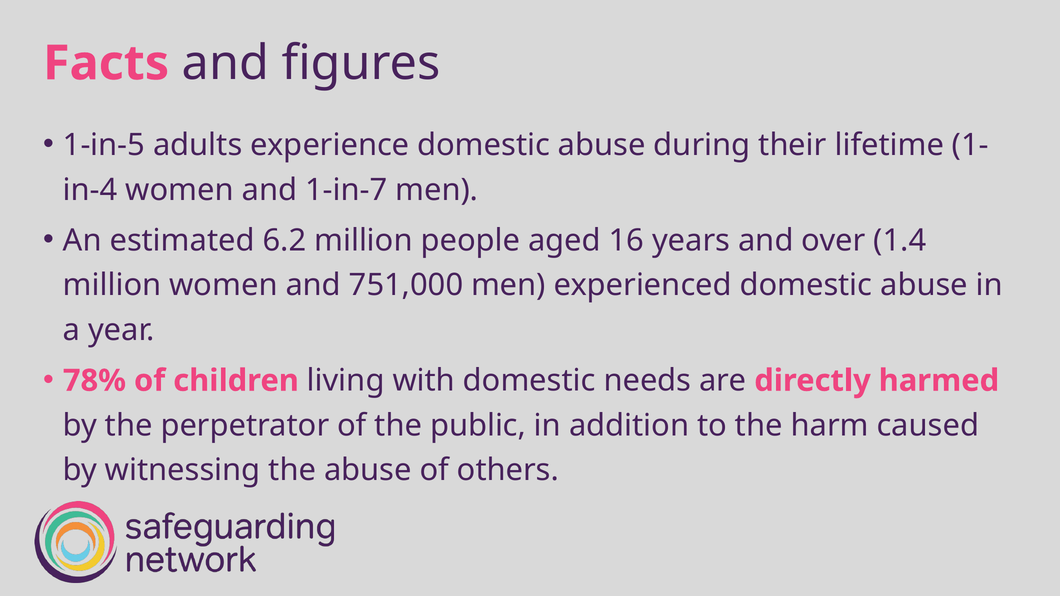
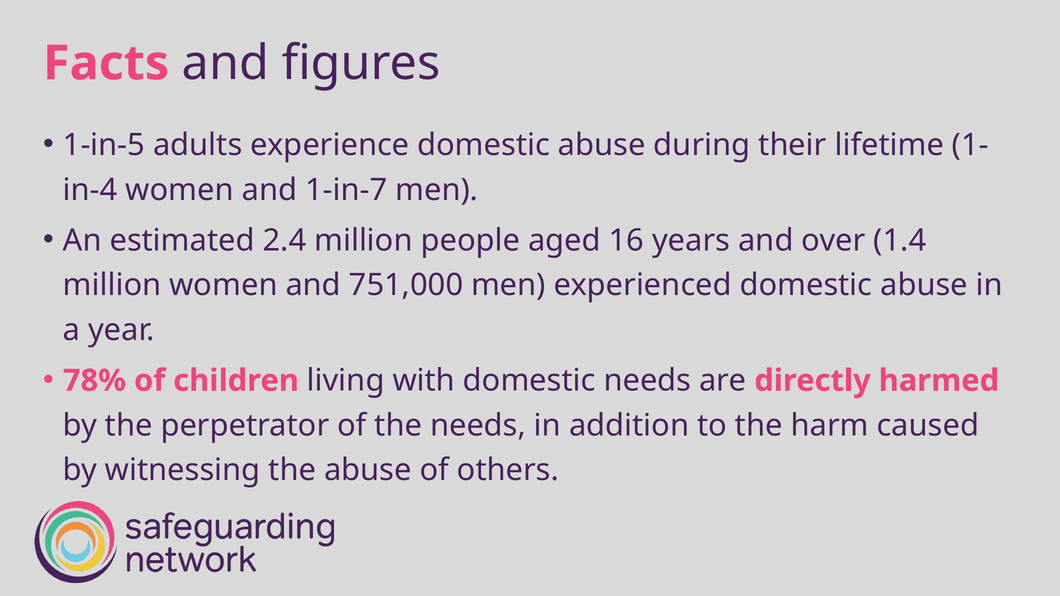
6.2: 6.2 -> 2.4
the public: public -> needs
